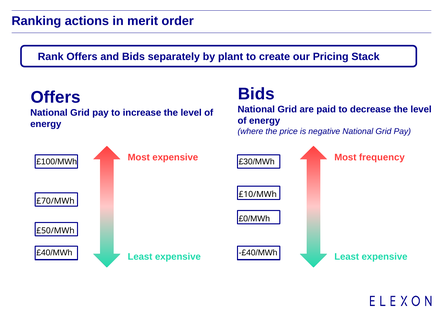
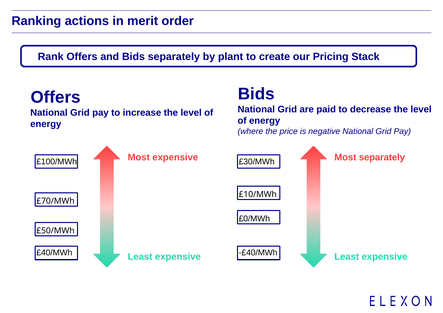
Most frequency: frequency -> separately
